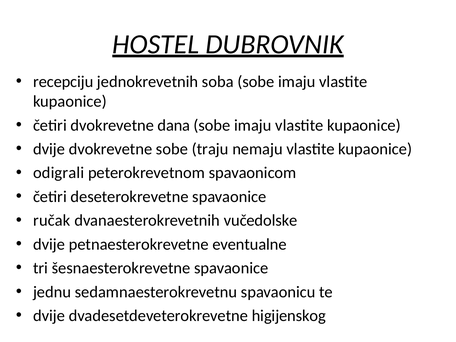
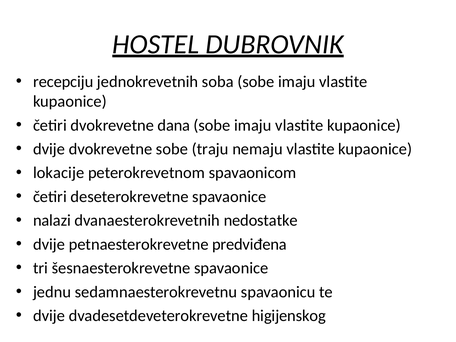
odigrali: odigrali -> lokacije
ručak: ručak -> nalazi
vučedolske: vučedolske -> nedostatke
eventualne: eventualne -> predviđena
